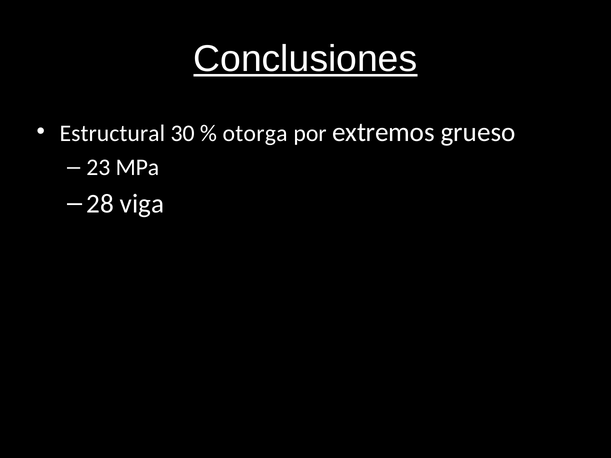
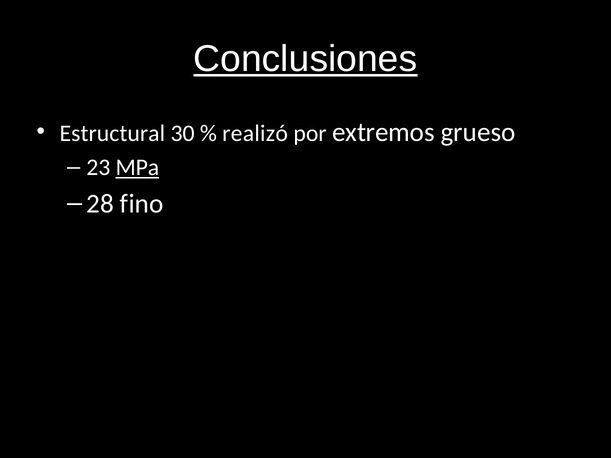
otorga: otorga -> realizó
MPa underline: none -> present
viga: viga -> fino
